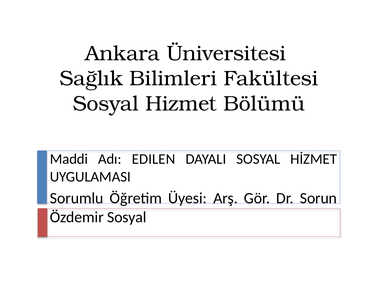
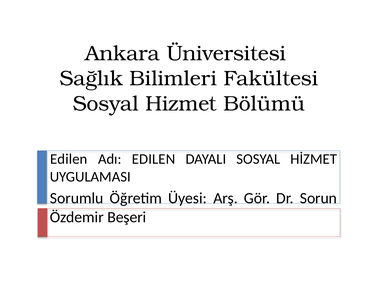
Maddi at (69, 159): Maddi -> Edilen
Özdemir Sosyal: Sosyal -> Beşeri
